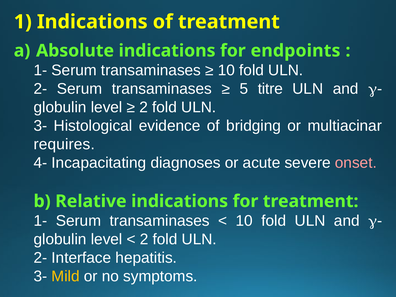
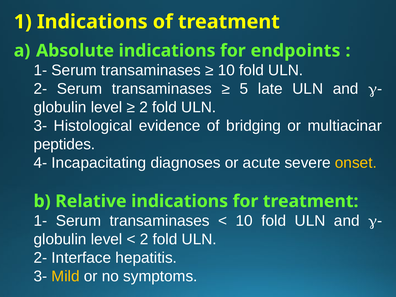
titre: titre -> late
requires: requires -> peptides
onset colour: pink -> yellow
